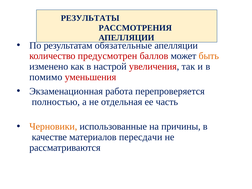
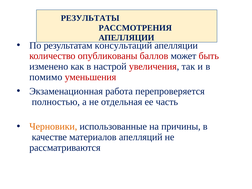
обязательные: обязательные -> консультаций
предусмотрен: предусмотрен -> опубликованы
быть colour: orange -> red
пересдачи: пересдачи -> апелляций
